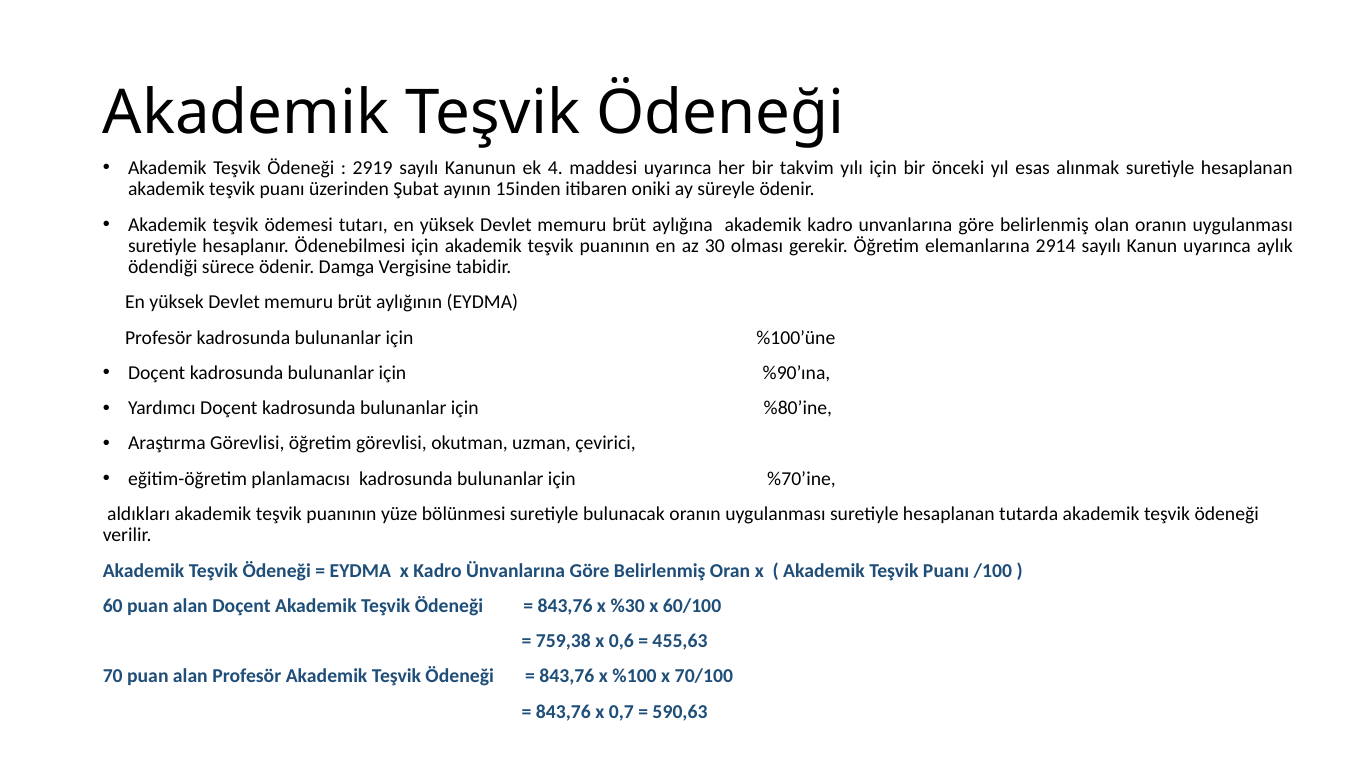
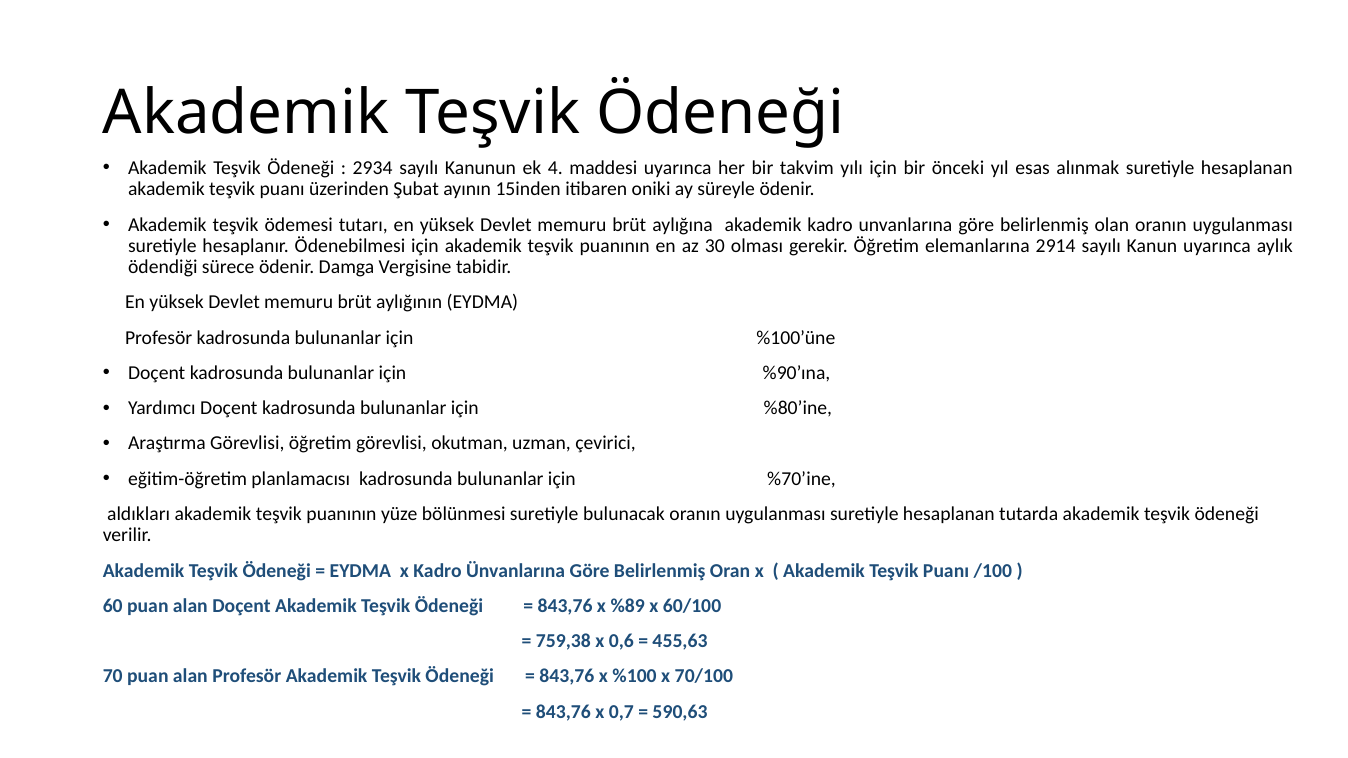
2919: 2919 -> 2934
%30: %30 -> %89
